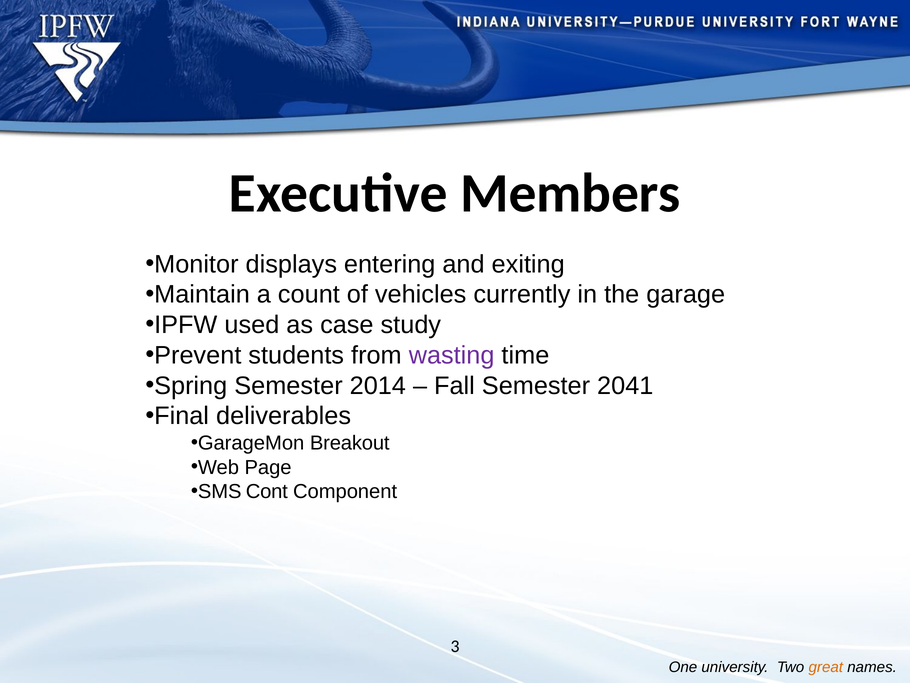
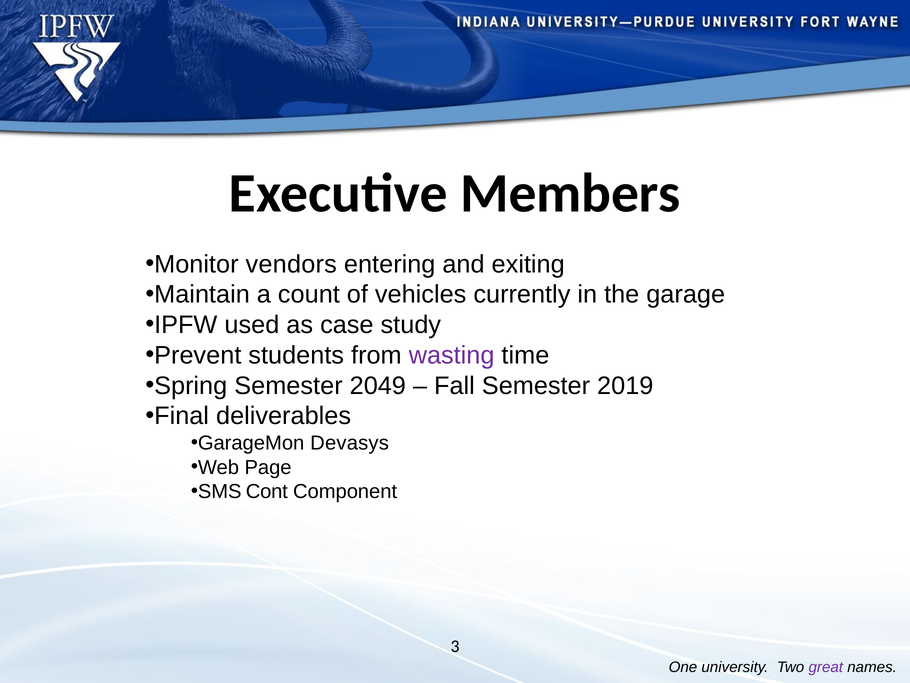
displays: displays -> vendors
2014: 2014 -> 2049
2041: 2041 -> 2019
Breakout: Breakout -> Devasys
great colour: orange -> purple
